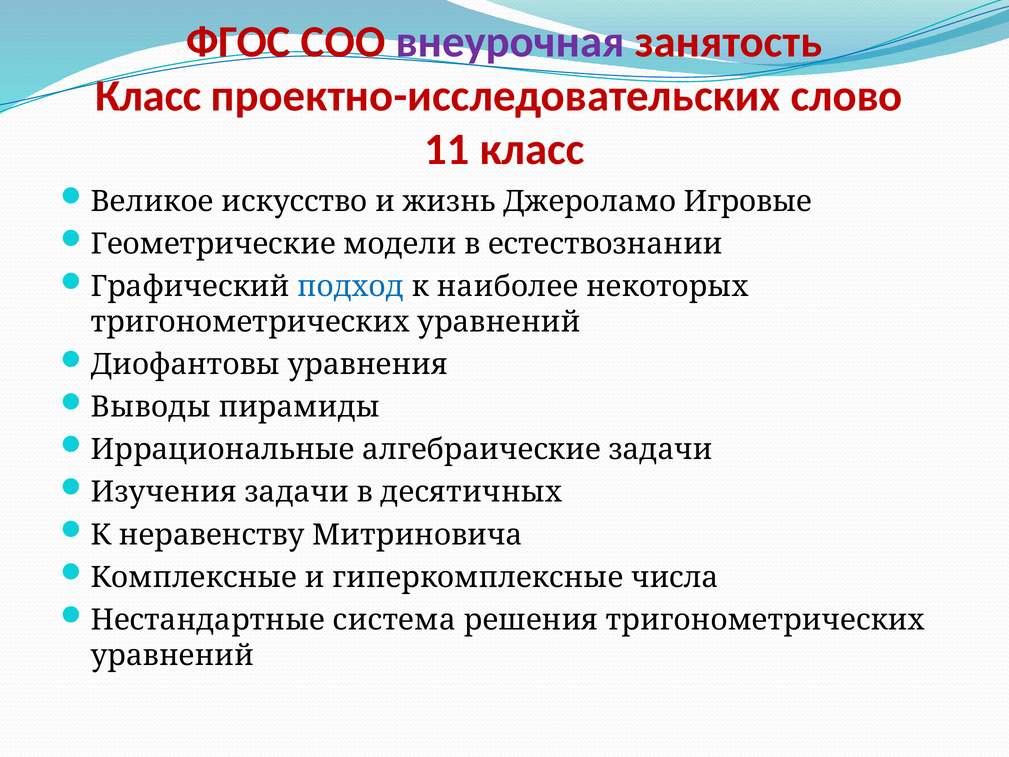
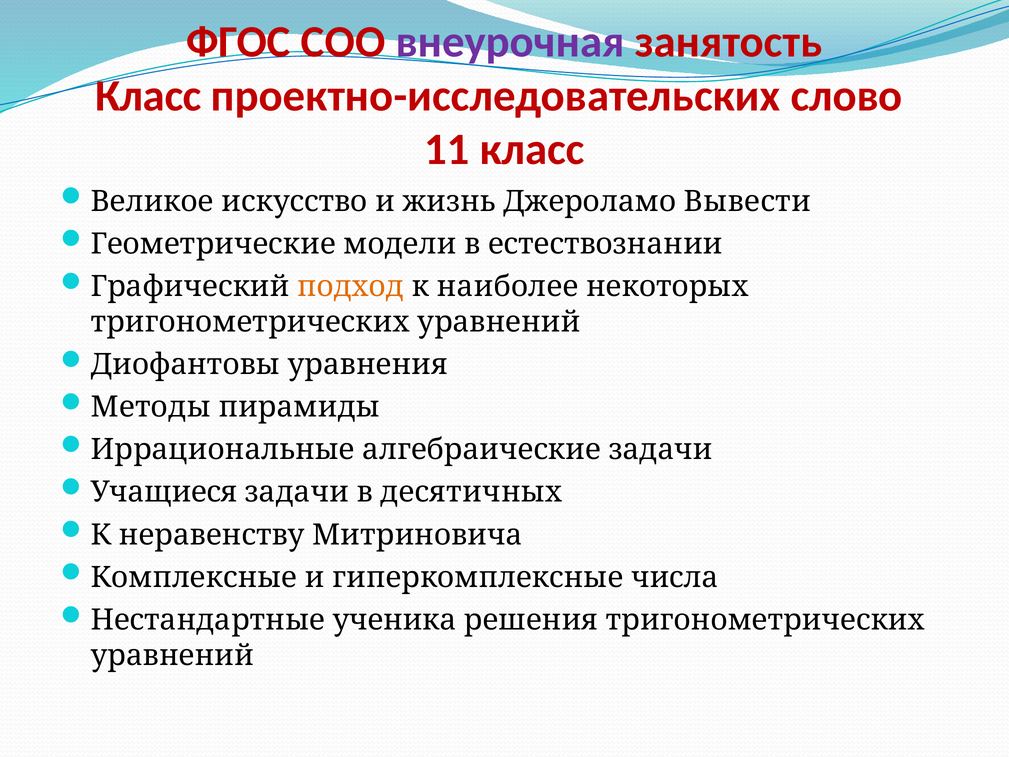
Игровые: Игровые -> Вывести
подход colour: blue -> orange
Выводы: Выводы -> Методы
Изучения: Изучения -> Учащиеся
система: система -> ученика
